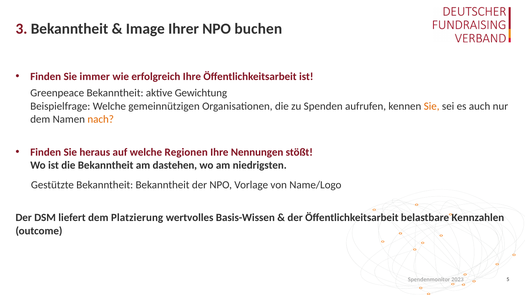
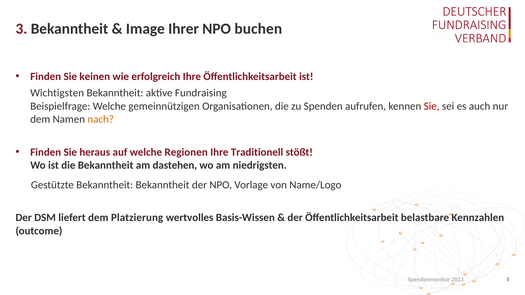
immer: immer -> keinen
Greenpeace: Greenpeace -> Wichtigsten
Gewichtung: Gewichtung -> Fundraising
Sie at (432, 106) colour: orange -> red
Nennungen: Nennungen -> Traditionell
